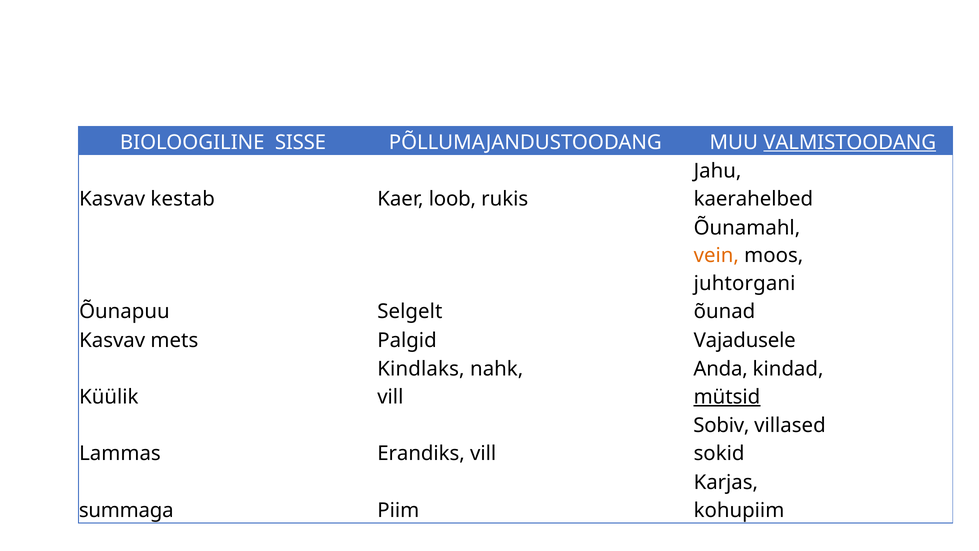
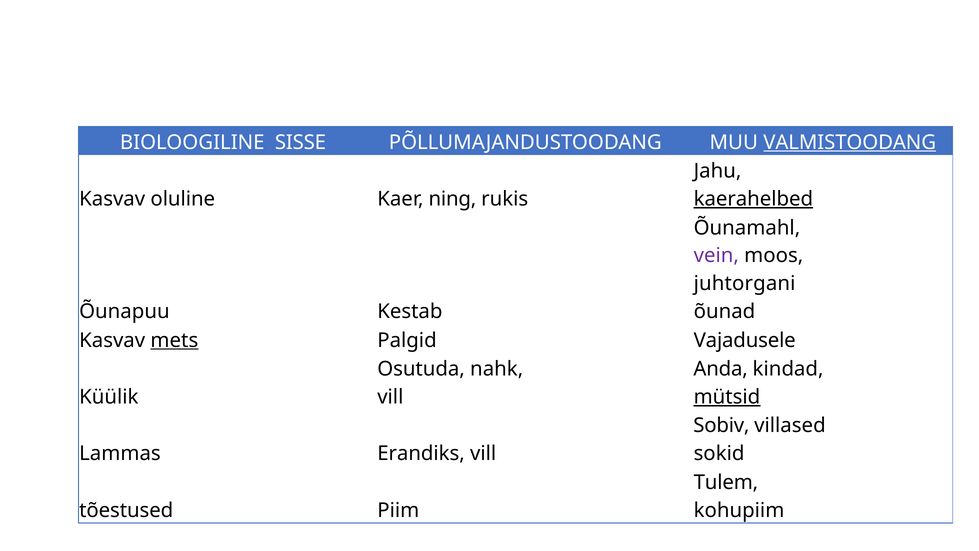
kestab: kestab -> oluline
loob: loob -> ning
kaerahelbed underline: none -> present
vein colour: orange -> purple
Selgelt: Selgelt -> Kestab
mets underline: none -> present
Kindlaks: Kindlaks -> Osutuda
Karjas: Karjas -> Tulem
summaga: summaga -> tõestused
